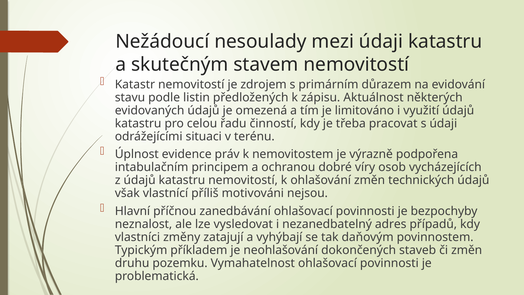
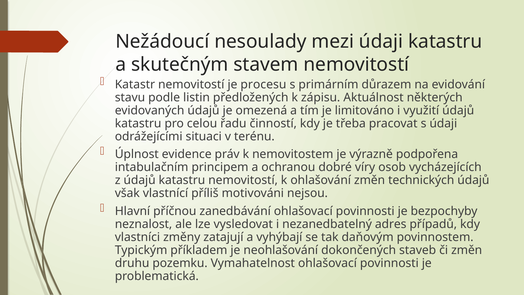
zdrojem: zdrojem -> procesu
